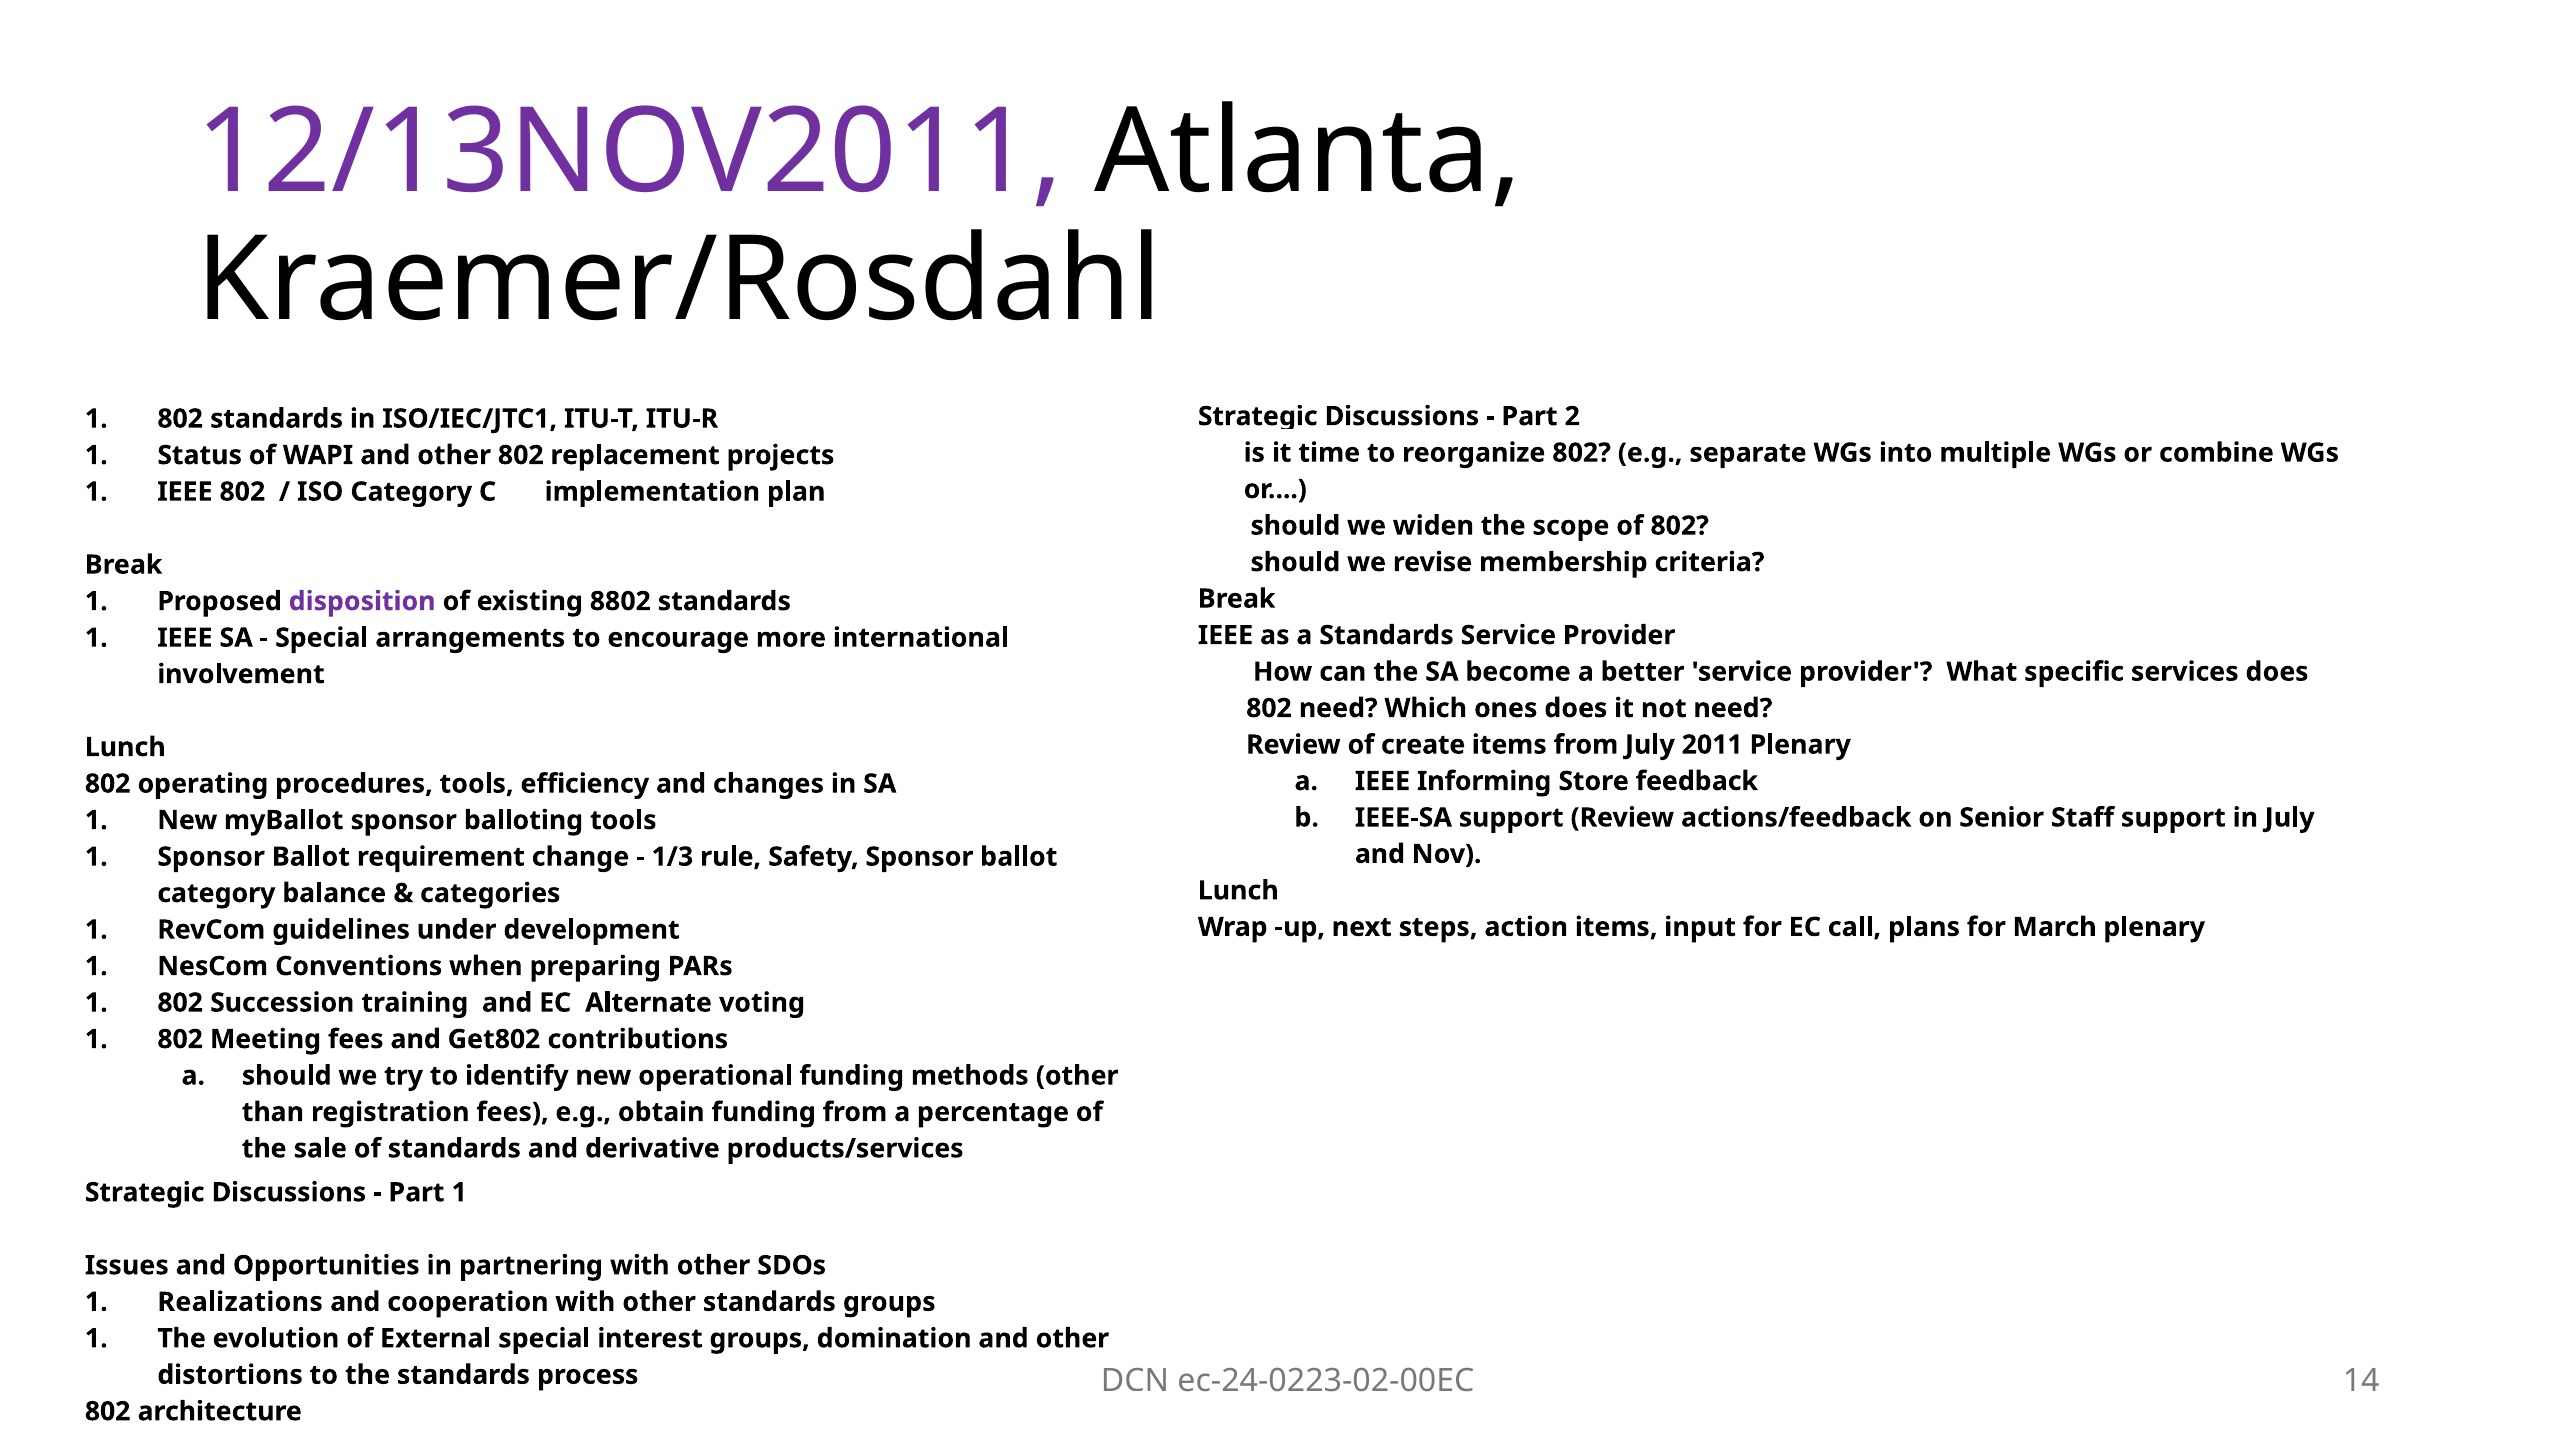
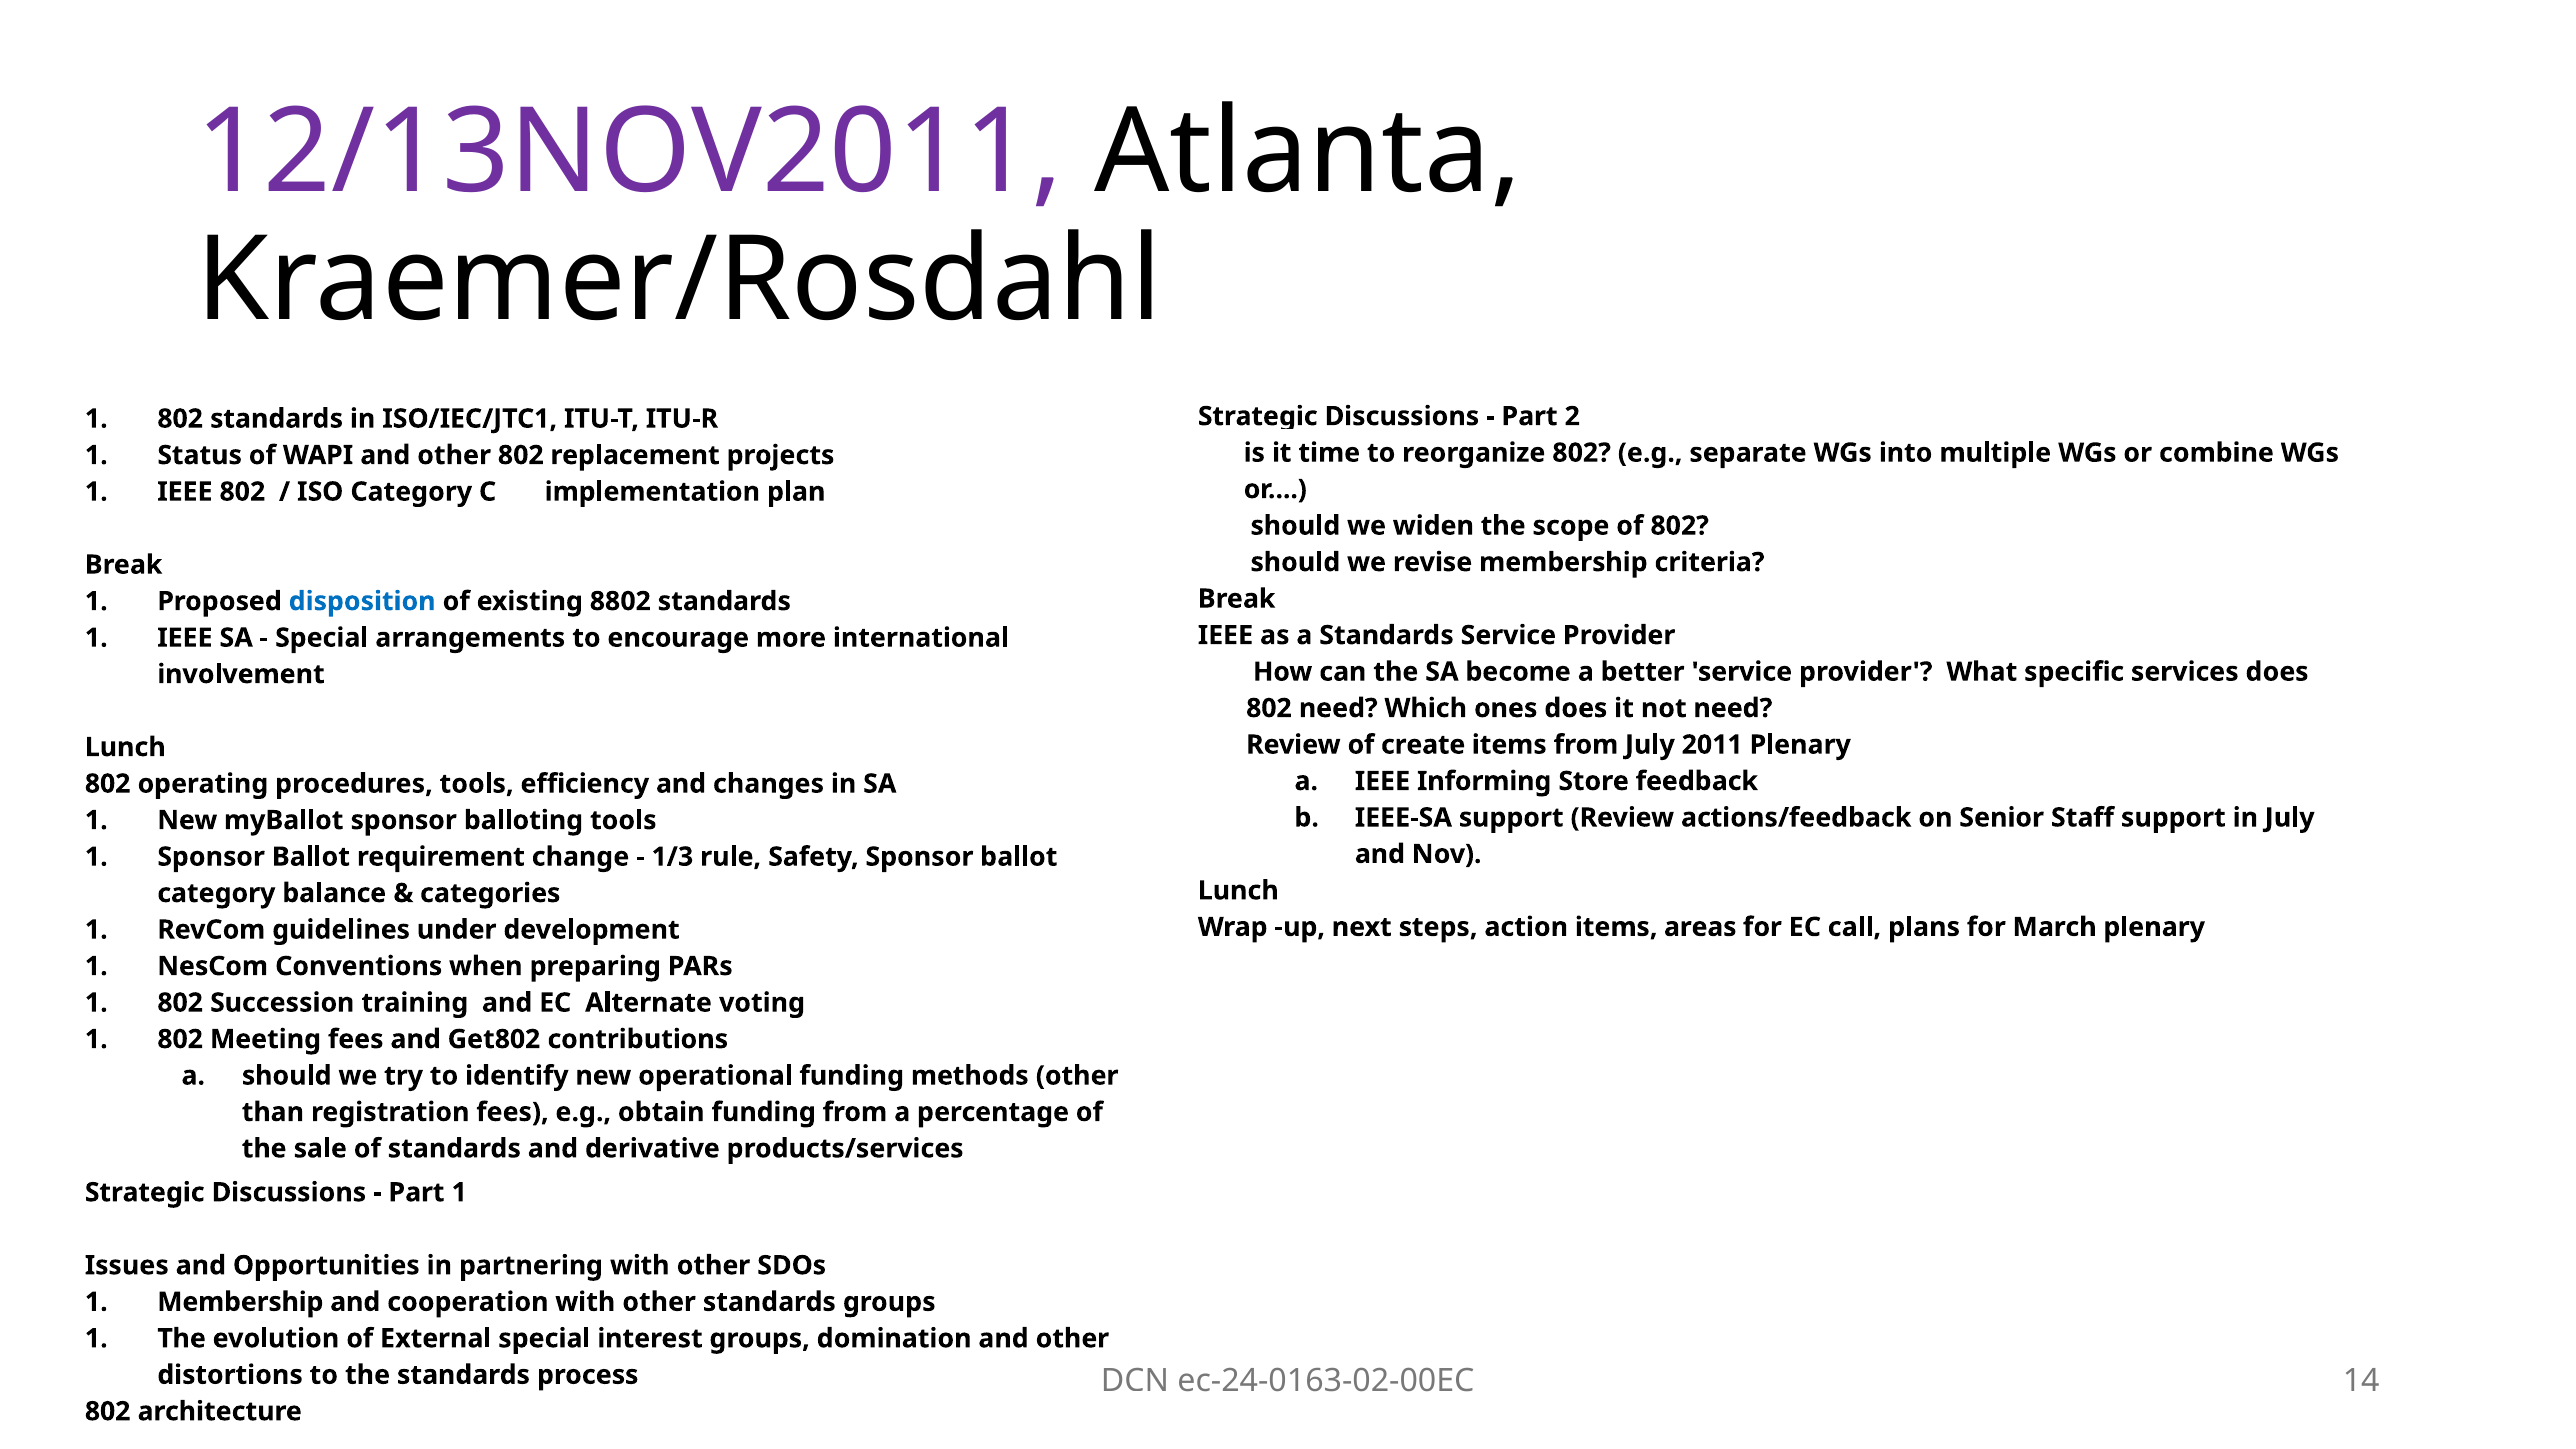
disposition colour: purple -> blue
input: input -> areas
1 Realizations: Realizations -> Membership
ec-24-0223-02-00EC: ec-24-0223-02-00EC -> ec-24-0163-02-00EC
